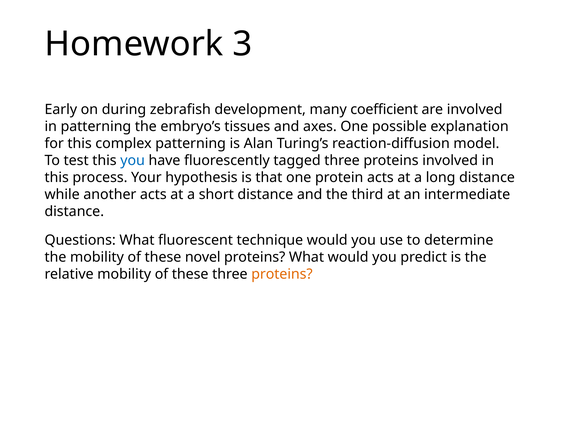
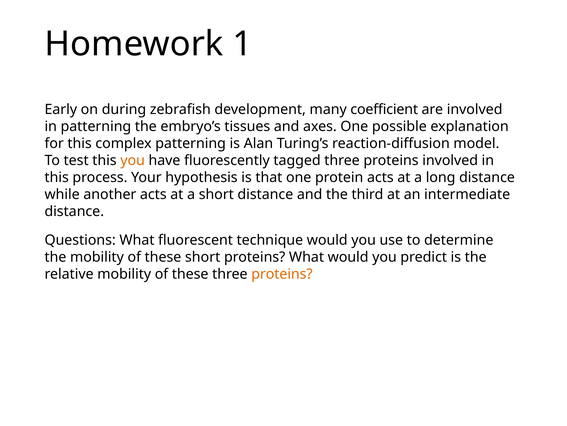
3: 3 -> 1
you at (133, 160) colour: blue -> orange
these novel: novel -> short
